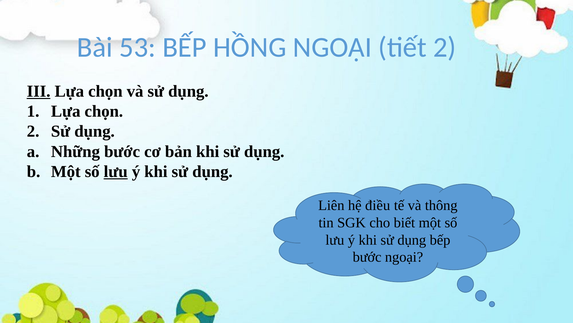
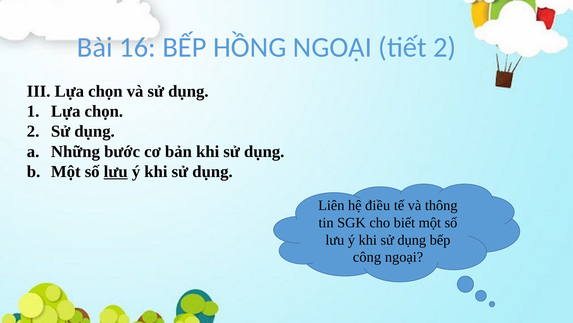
53: 53 -> 16
III underline: present -> none
bước at (367, 257): bước -> công
